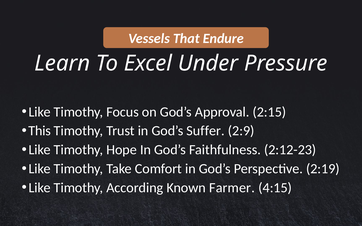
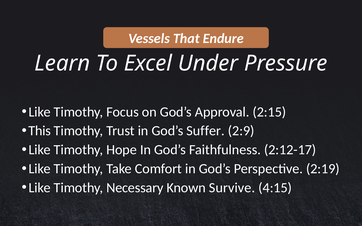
2:12-23: 2:12-23 -> 2:12-17
According: According -> Necessary
Farmer: Farmer -> Survive
